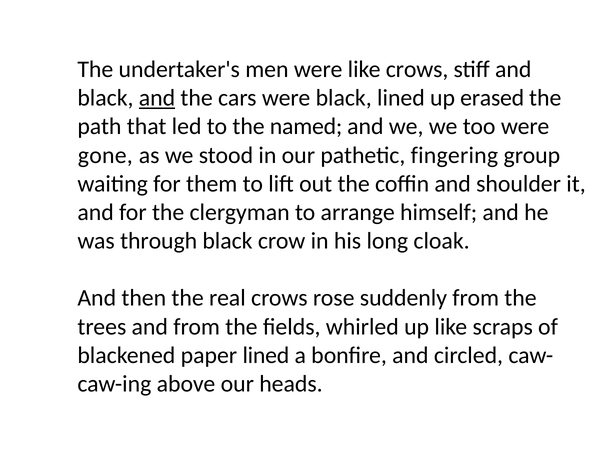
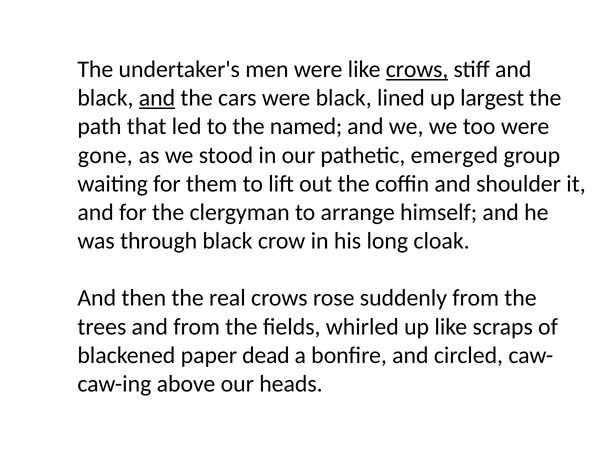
crows at (417, 69) underline: none -> present
erased: erased -> largest
fingering: fingering -> emerged
paper lined: lined -> dead
